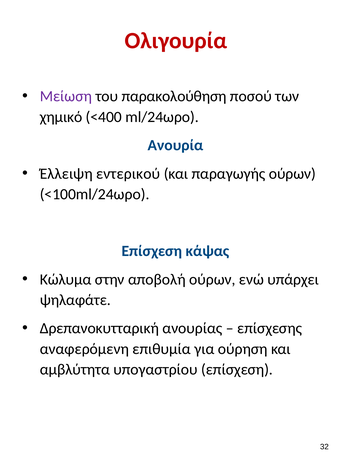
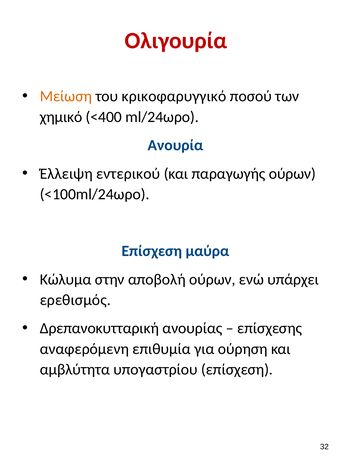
Μείωση colour: purple -> orange
παρακολούθηση: παρακολούθηση -> κρικοφαρυγγικό
κάψας: κάψας -> μαύρα
ψηλαφάτε: ψηλαφάτε -> ερεθισμός
